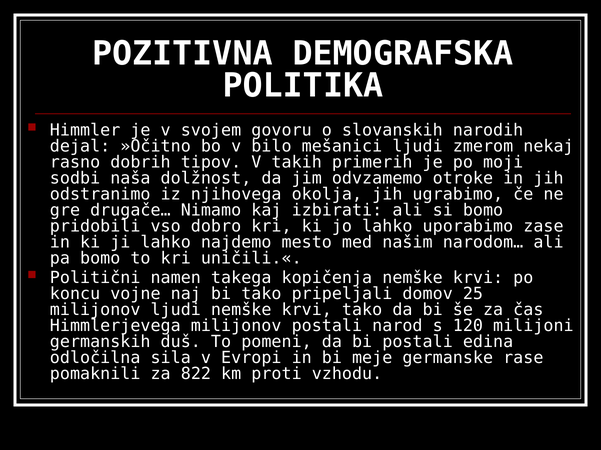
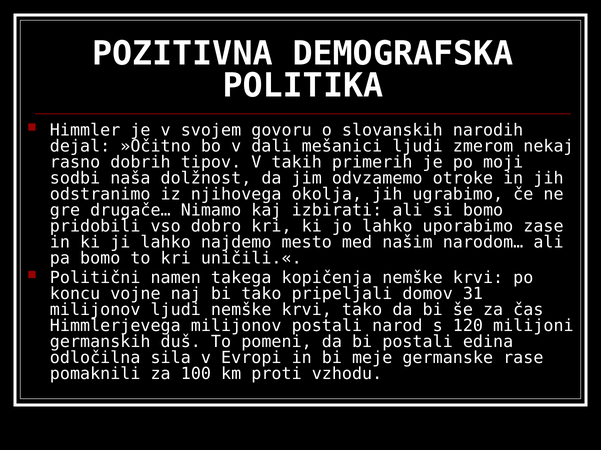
bilo: bilo -> dali
25: 25 -> 31
822: 822 -> 100
